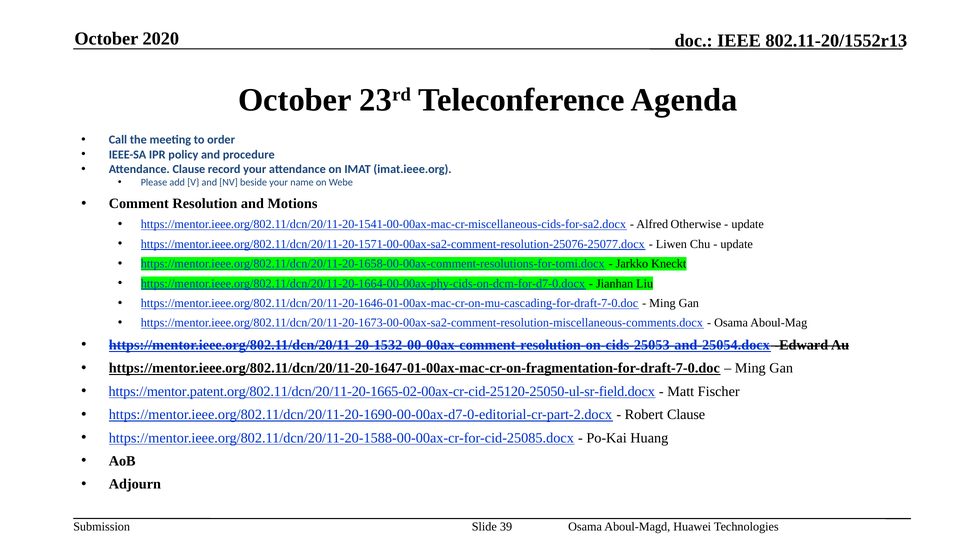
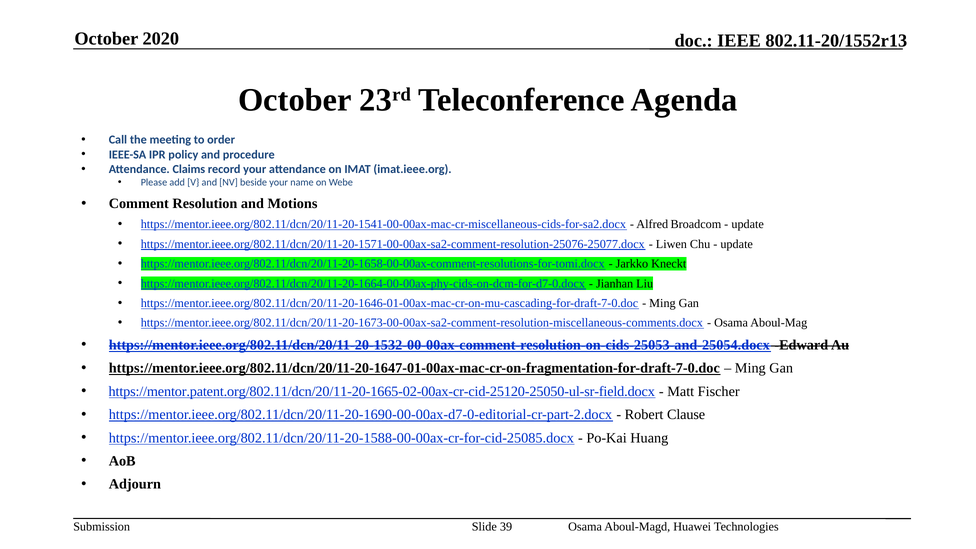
Attendance Clause: Clause -> Claims
Otherwise: Otherwise -> Broadcom
